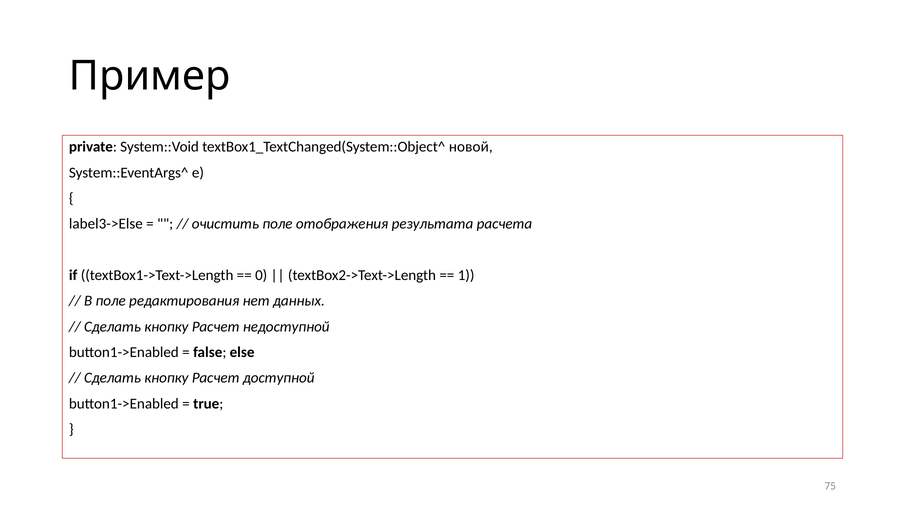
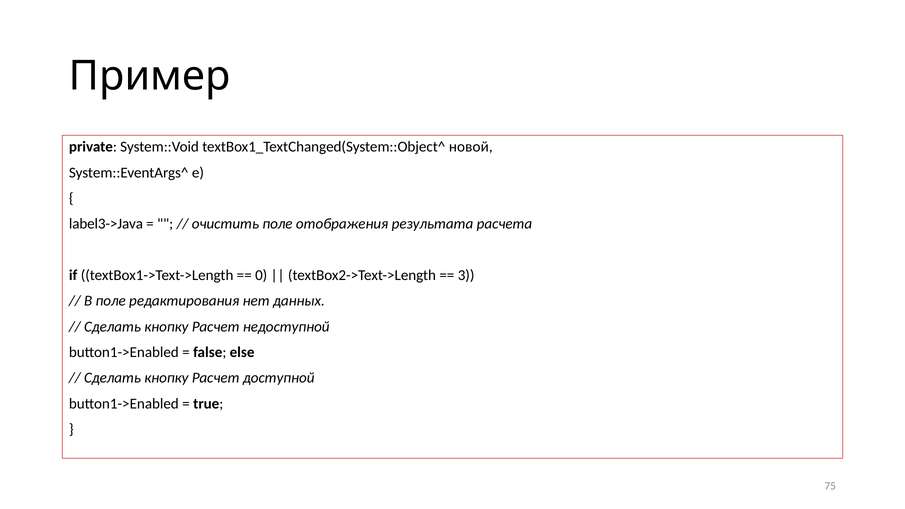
label3->Else: label3->Else -> label3->Java
1: 1 -> 3
